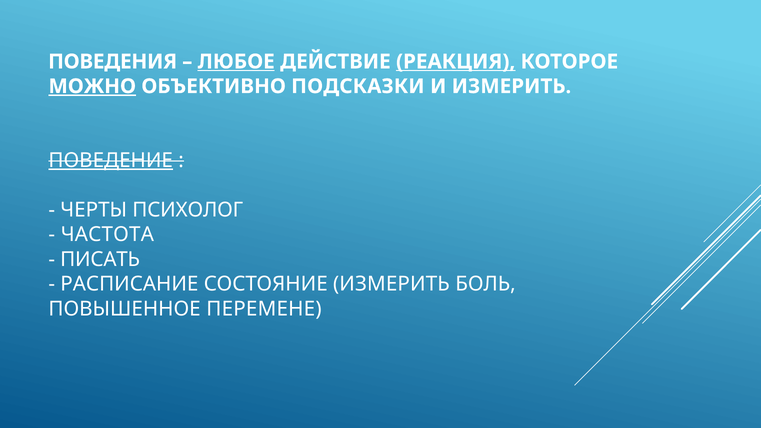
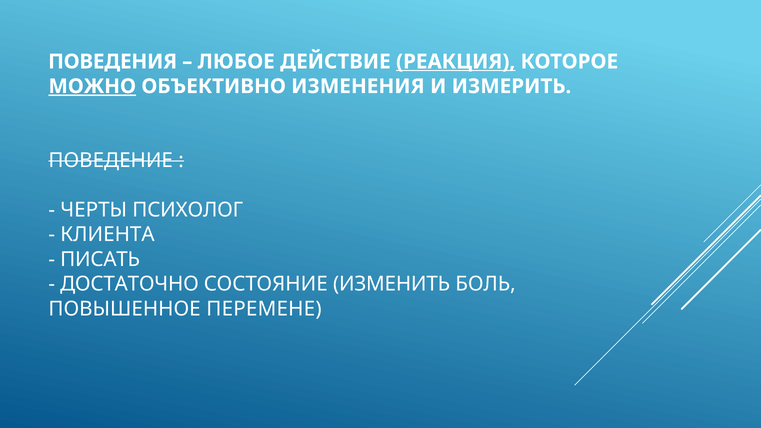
ЛЮБОЕ underline: present -> none
ПОДСКАЗКИ: ПОДСКАЗКИ -> ИЗМЕНЕНИЯ
ПОВЕДЕНИЕ underline: present -> none
ЧАСТОТА: ЧАСТОТА -> КЛИЕНТА
РАСПИСАНИЕ: РАСПИСАНИЕ -> ДОСТАТОЧНО
СОСТОЯНИЕ ИЗМЕРИТЬ: ИЗМЕРИТЬ -> ИЗМЕНИТЬ
